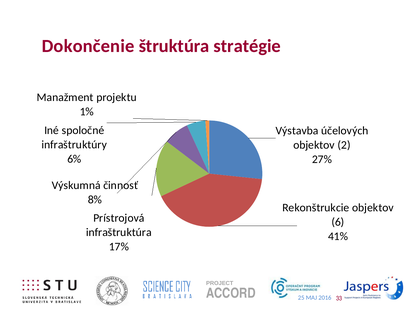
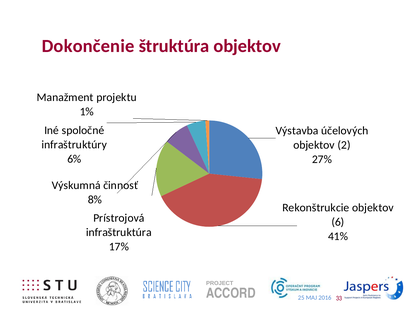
štruktúra stratégie: stratégie -> objektov
